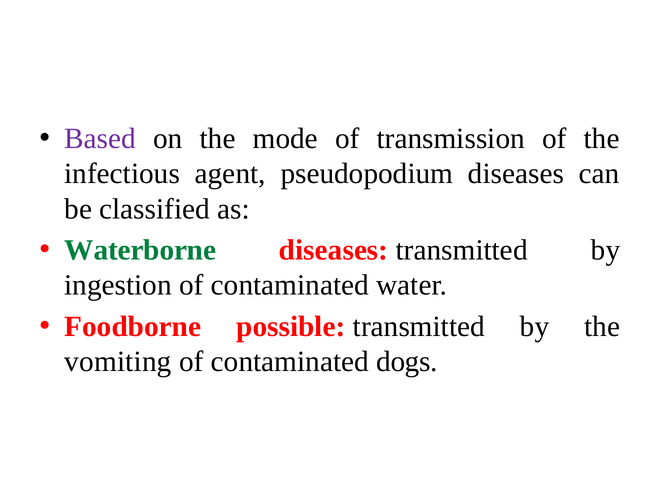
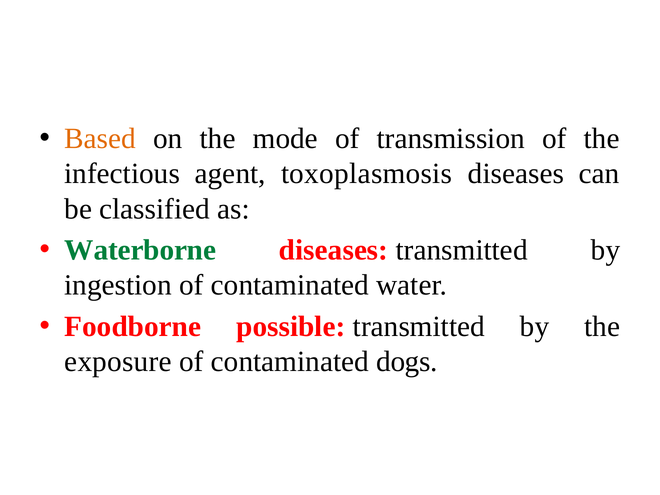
Based colour: purple -> orange
pseudopodium: pseudopodium -> toxoplasmosis
vomiting: vomiting -> exposure
